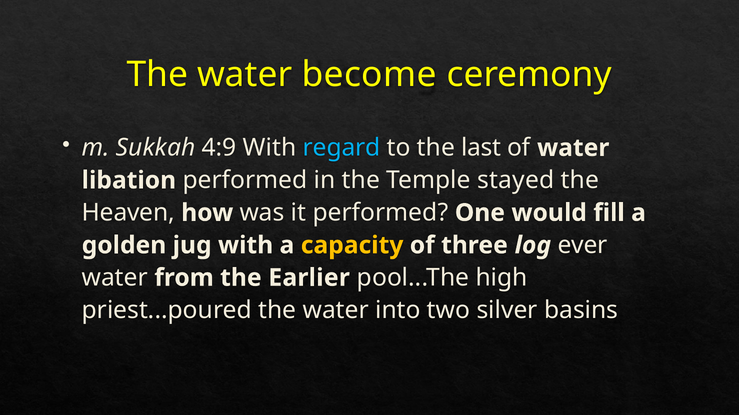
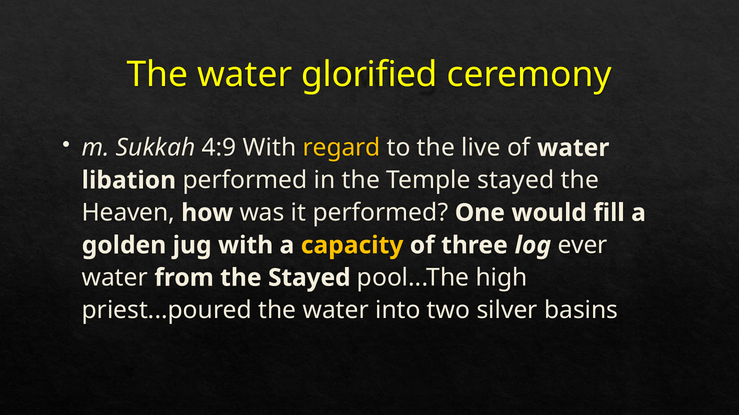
become: become -> glorified
regard colour: light blue -> yellow
last: last -> live
the Earlier: Earlier -> Stayed
